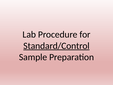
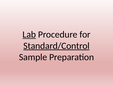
Lab underline: none -> present
